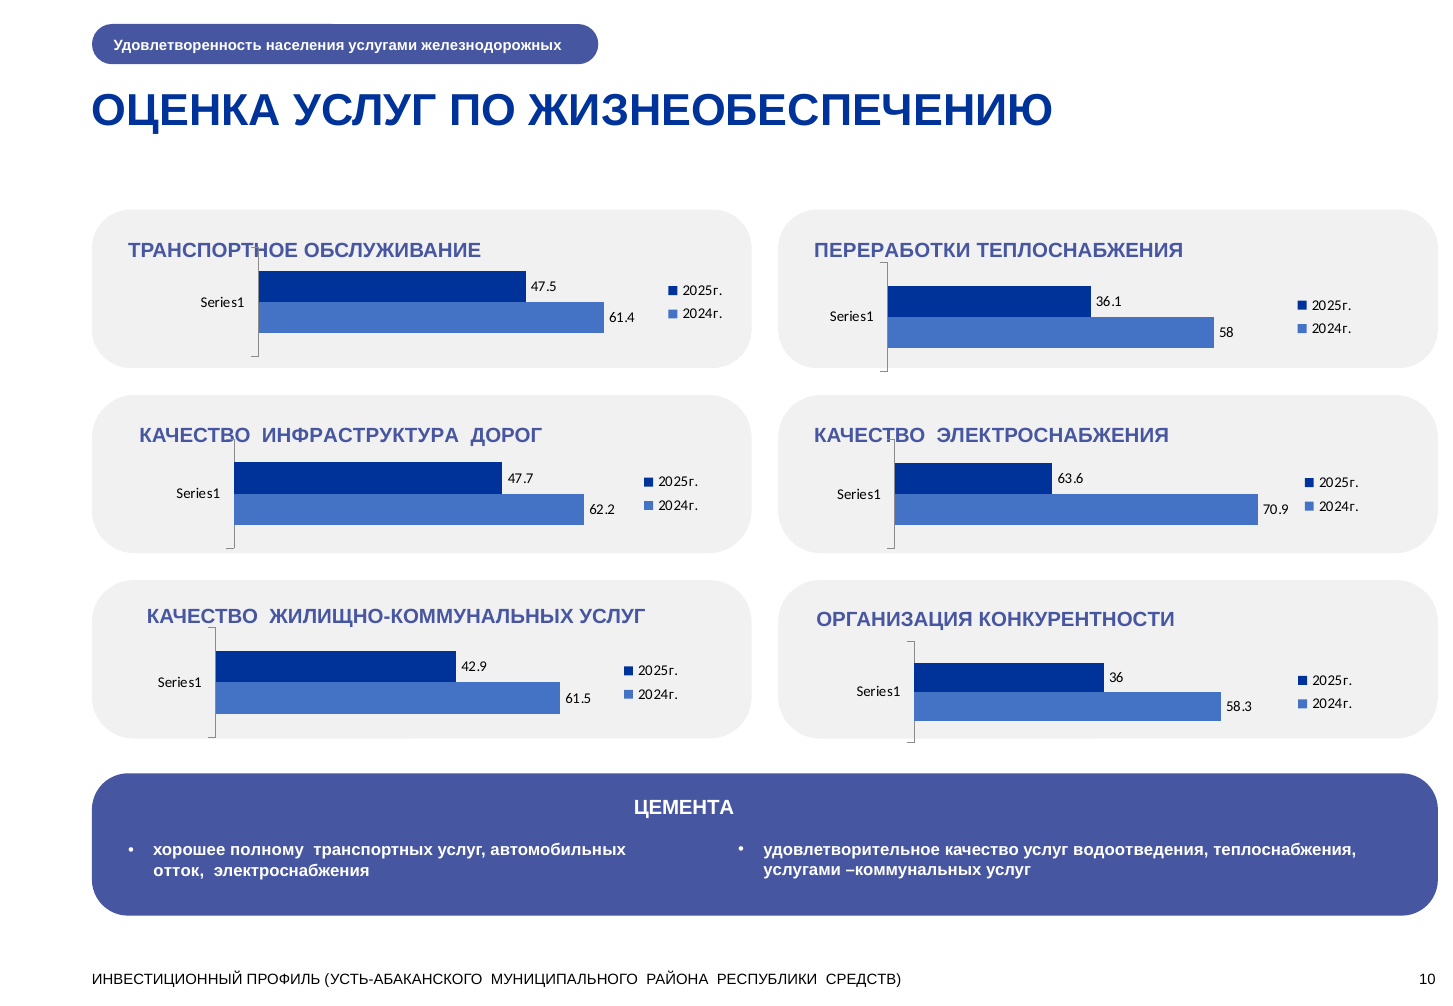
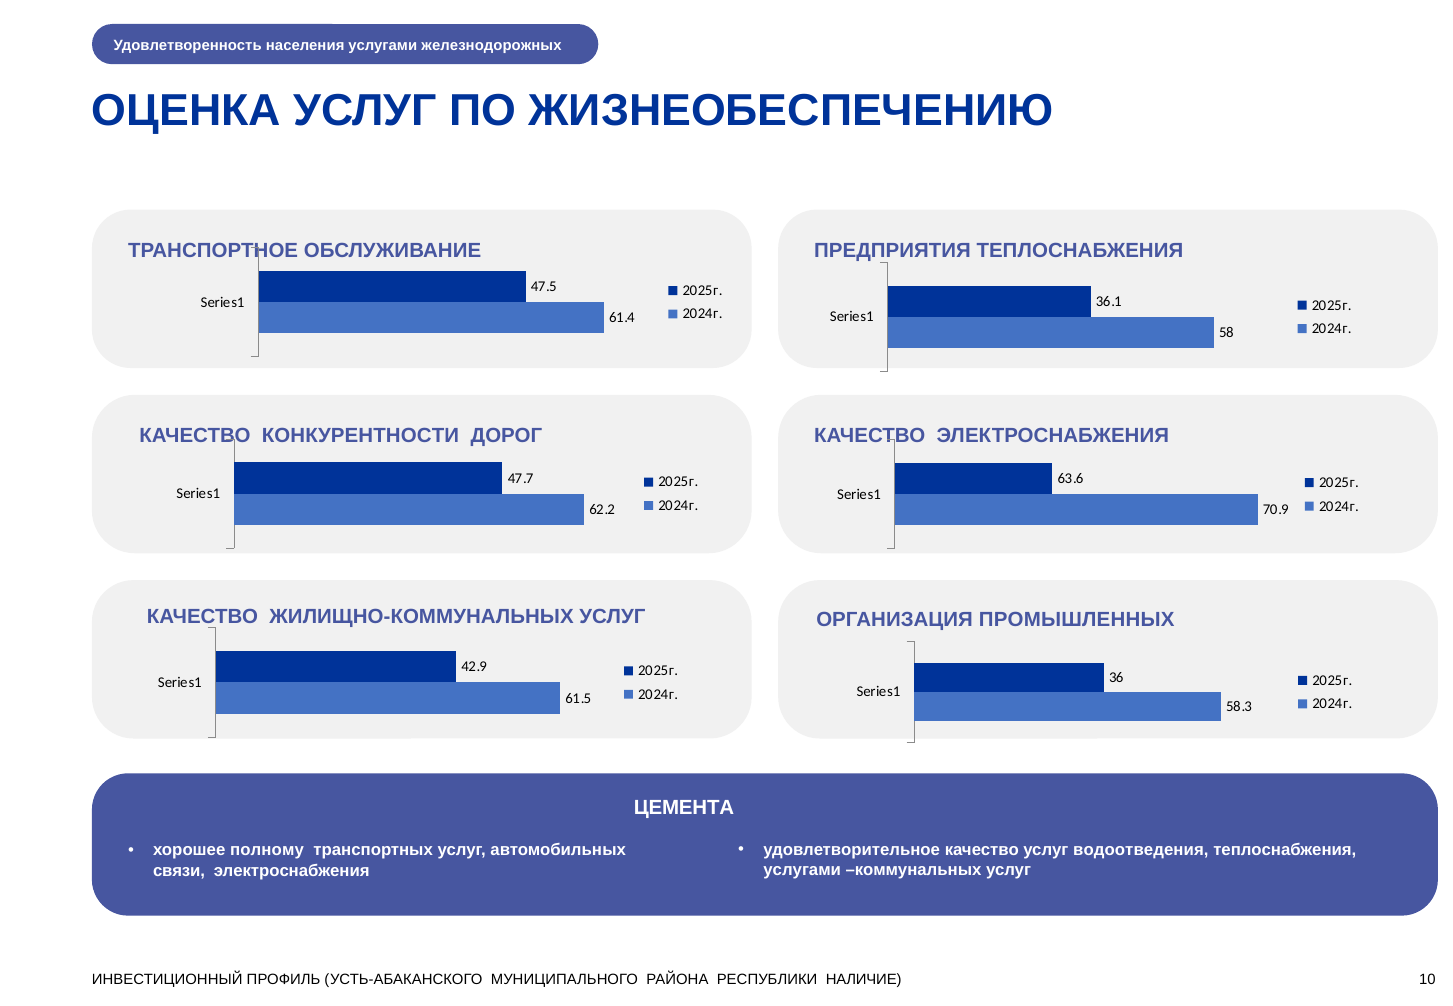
ПЕРЕРАБОТКИ: ПЕРЕРАБОТКИ -> ПРЕДПРИЯТИЯ
ИНФРАСТРУКТУРА: ИНФРАСТРУКТУРА -> КОНКУРЕНТНОСТИ
КОНКУРЕНТНОСТИ: КОНКУРЕНТНОСТИ -> ПРОМЫШЛЕННЫХ
отток: отток -> связи
СРЕДСТВ: СРЕДСТВ -> НАЛИЧИЕ
